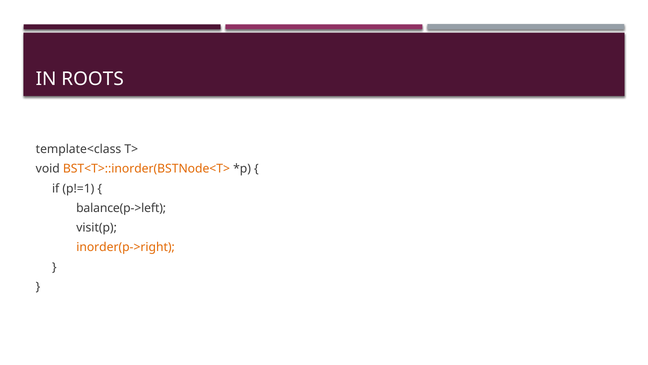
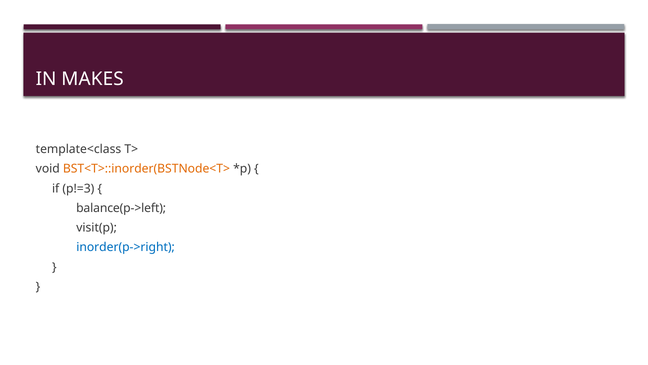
ROOTS: ROOTS -> MAKES
p!=1: p!=1 -> p!=3
inorder(p->right colour: orange -> blue
